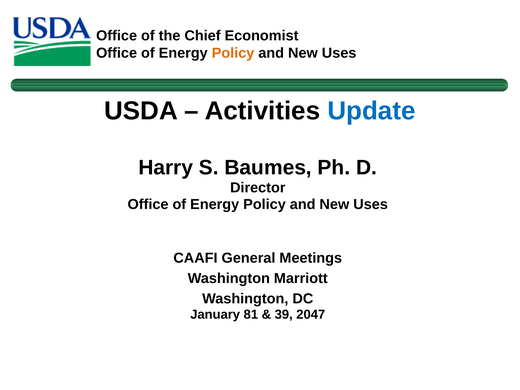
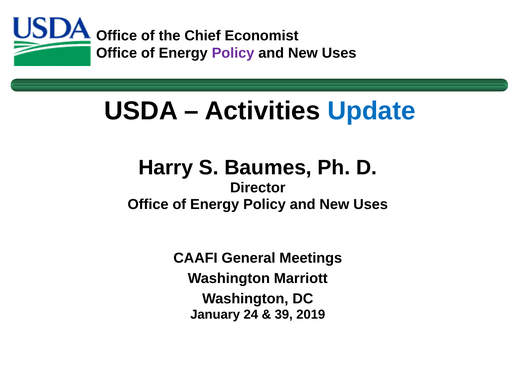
Policy at (233, 53) colour: orange -> purple
81: 81 -> 24
2047: 2047 -> 2019
